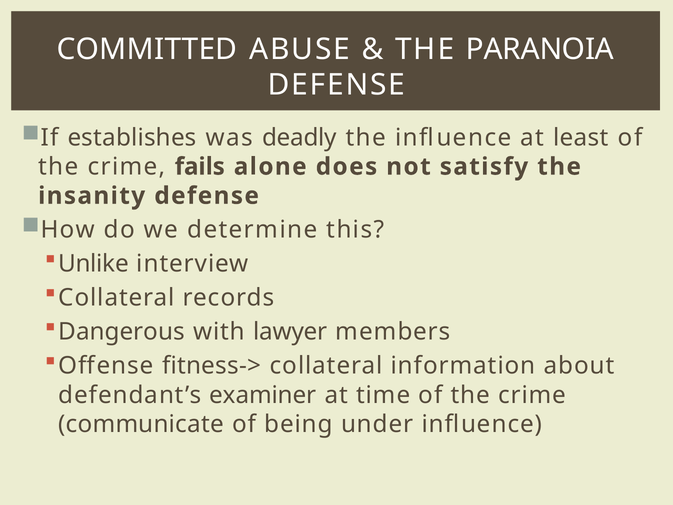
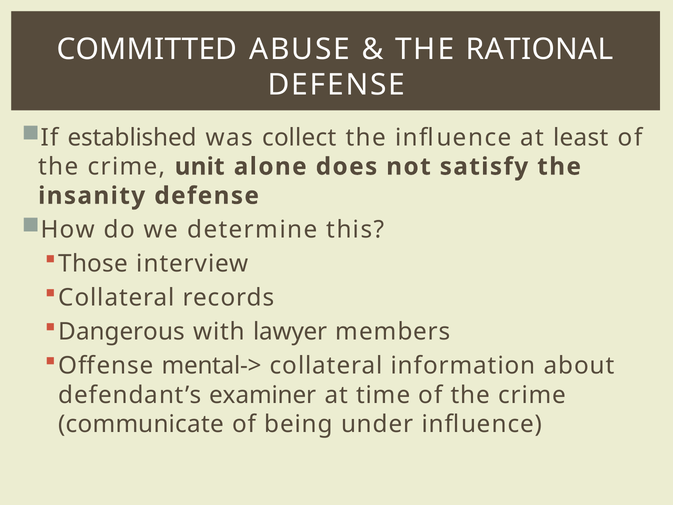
PARANOIA: PARANOIA -> RATIONAL
establishes: establishes -> established
deadly: deadly -> collect
fails: fails -> unit
Unlike: Unlike -> Those
fitness->: fitness-> -> mental->
